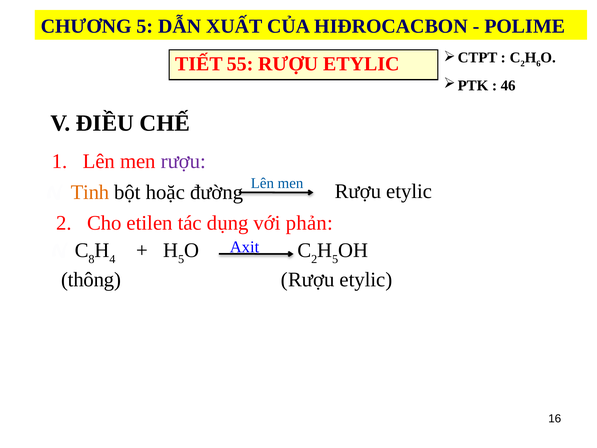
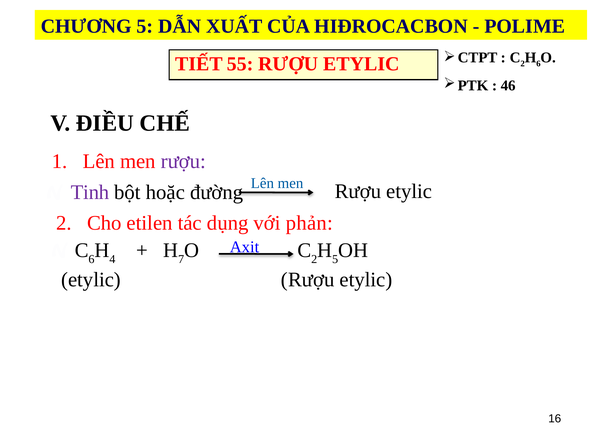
Tinh colour: orange -> purple
8 at (91, 259): 8 -> 6
5 at (181, 259): 5 -> 7
thông at (91, 279): thông -> etylic
